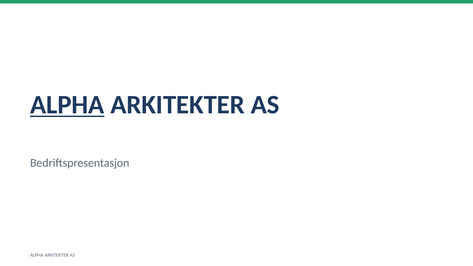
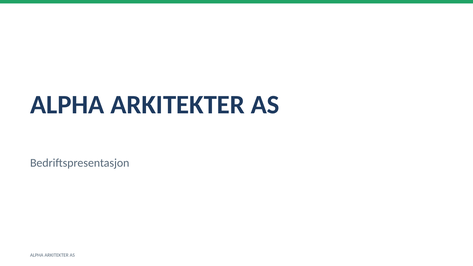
ALPHA at (67, 105) underline: present -> none
